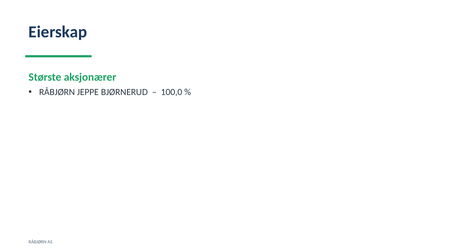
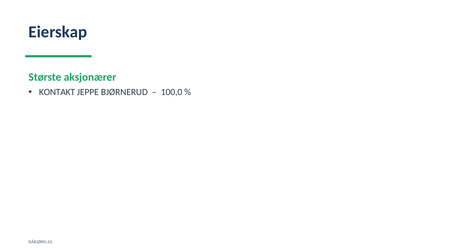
RÅBJØRN at (57, 92): RÅBJØRN -> KONTAKT
